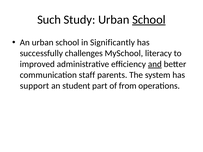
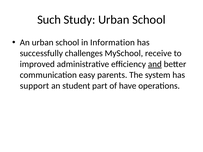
School at (149, 20) underline: present -> none
Significantly: Significantly -> Information
literacy: literacy -> receive
staff: staff -> easy
from: from -> have
